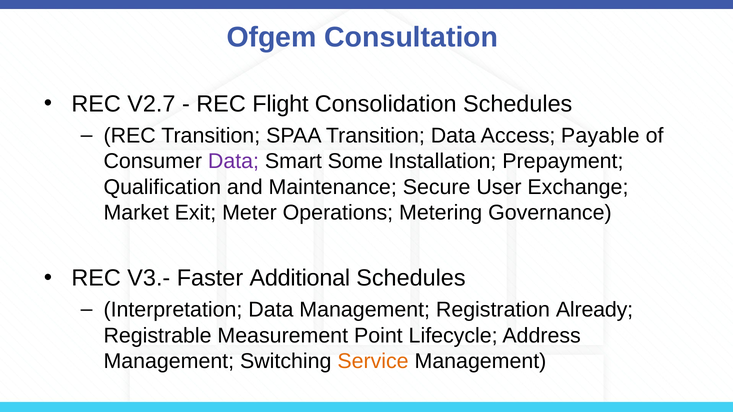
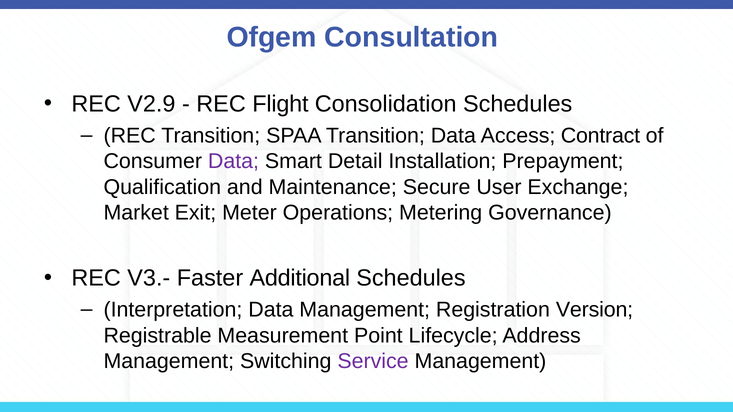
V2.7: V2.7 -> V2.9
Payable: Payable -> Contract
Some: Some -> Detail
Already: Already -> Version
Service colour: orange -> purple
